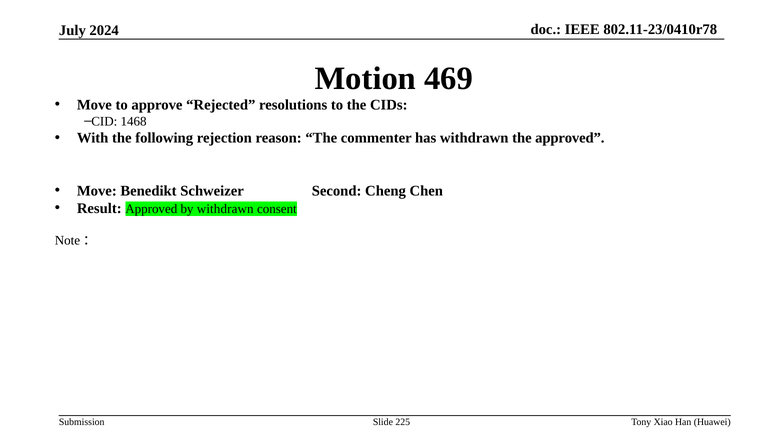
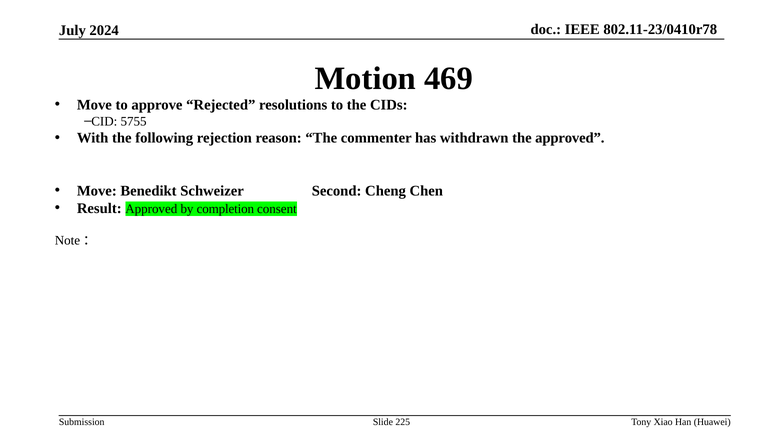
1468: 1468 -> 5755
by withdrawn: withdrawn -> completion
